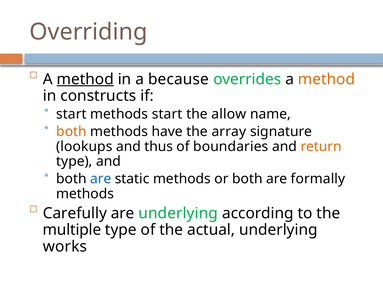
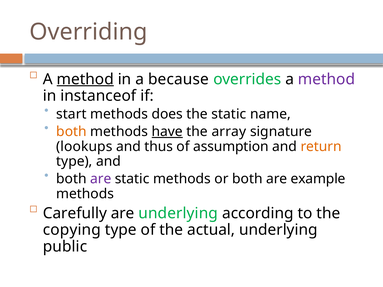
method at (326, 79) colour: orange -> purple
constructs: constructs -> instanceof
methods start: start -> does
the allow: allow -> static
have underline: none -> present
boundaries: boundaries -> assumption
are at (101, 179) colour: blue -> purple
formally: formally -> example
multiple: multiple -> copying
works: works -> public
